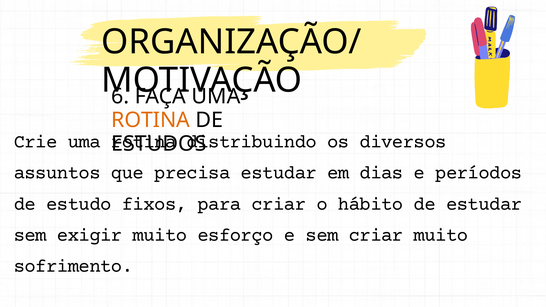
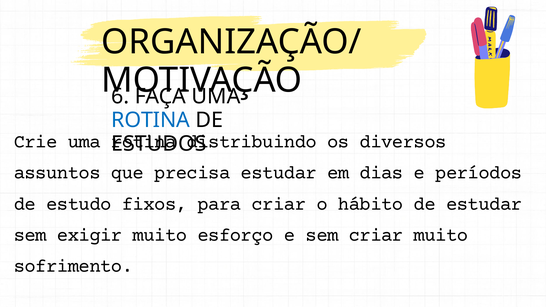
ROTINA at (151, 120) colour: orange -> blue
